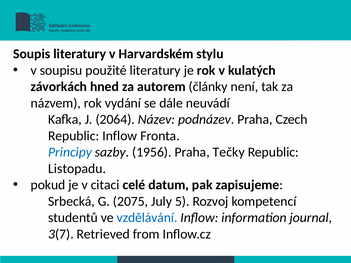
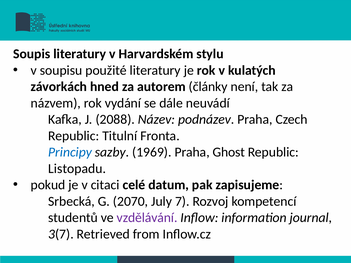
2064: 2064 -> 2088
Republic Inflow: Inflow -> Titulní
1956: 1956 -> 1969
Tečky: Tečky -> Ghost
2075: 2075 -> 2070
5: 5 -> 7
vzdělávání colour: blue -> purple
